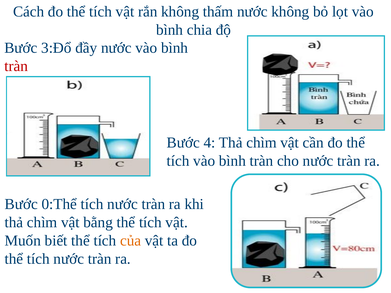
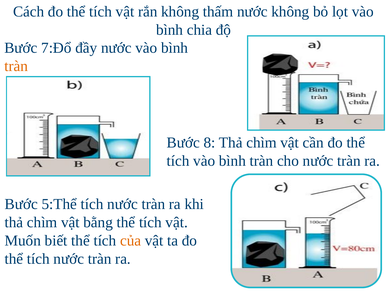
3:Đổ: 3:Đổ -> 7:Đổ
tràn at (16, 66) colour: red -> orange
4: 4 -> 8
0:Thể: 0:Thể -> 5:Thể
